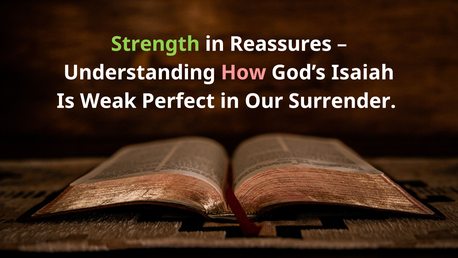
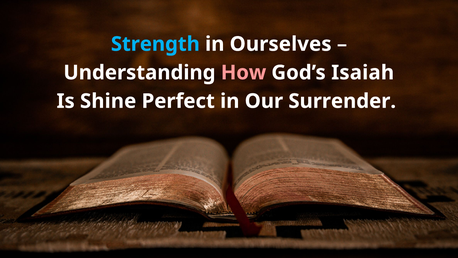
Strength colour: light green -> light blue
Reassures: Reassures -> Ourselves
Weak: Weak -> Shine
